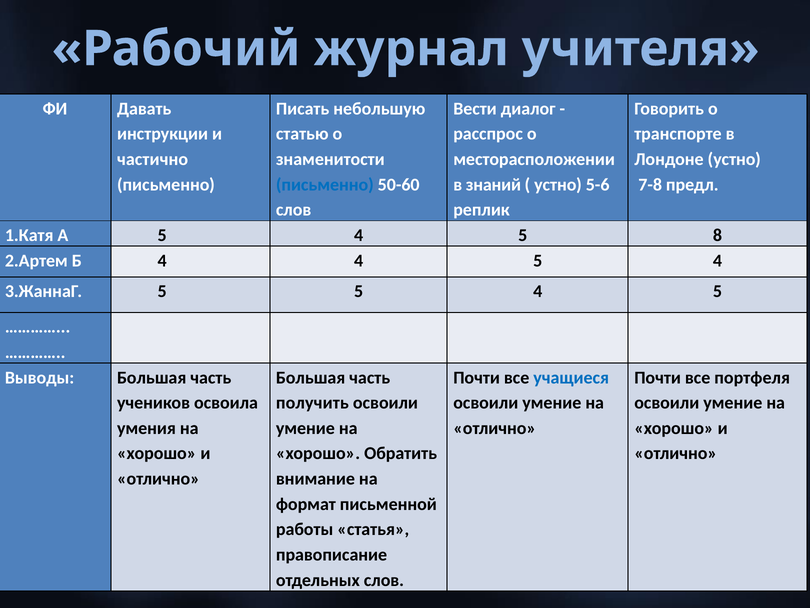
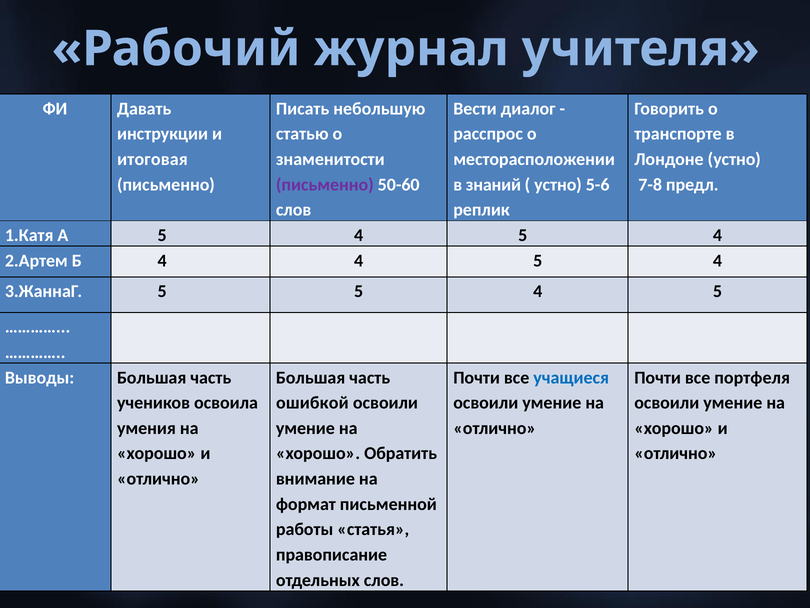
частично: частично -> итоговая
письменно at (325, 184) colour: blue -> purple
5 4 5 8: 8 -> 4
получить: получить -> ошибкой
